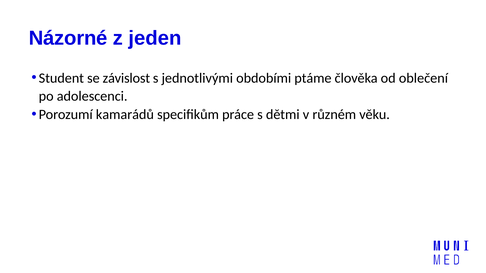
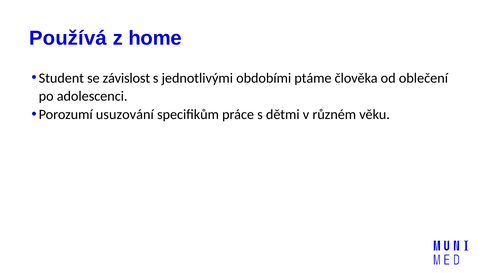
Názorné: Názorné -> Používá
jeden: jeden -> home
kamarádů: kamarádů -> usuzování
